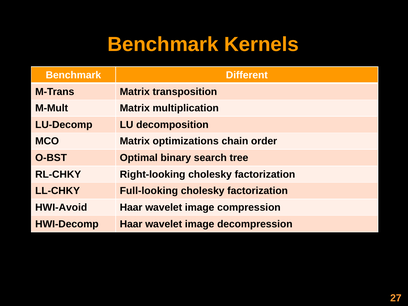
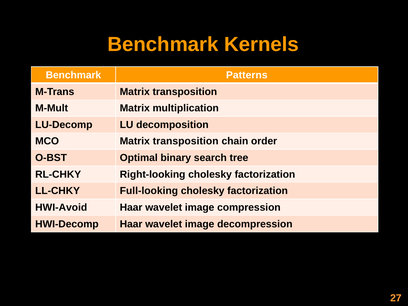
Different: Different -> Patterns
MCO Matrix optimizations: optimizations -> transposition
